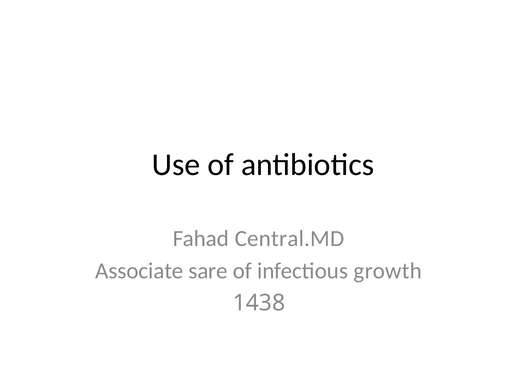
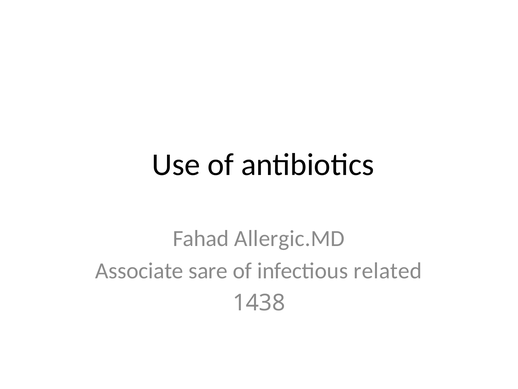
Central.MD: Central.MD -> Allergic.MD
growth: growth -> related
